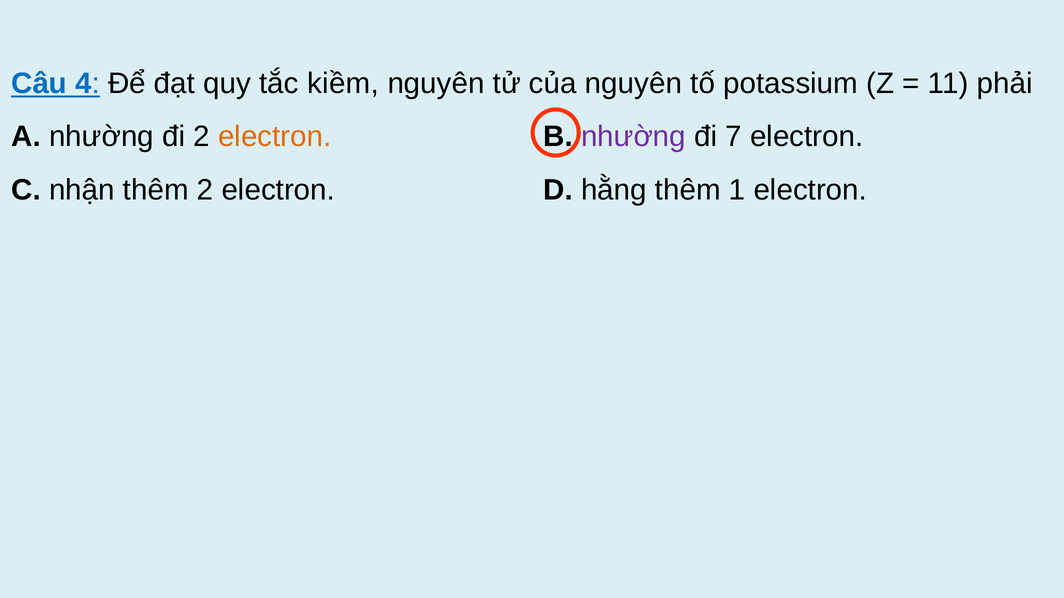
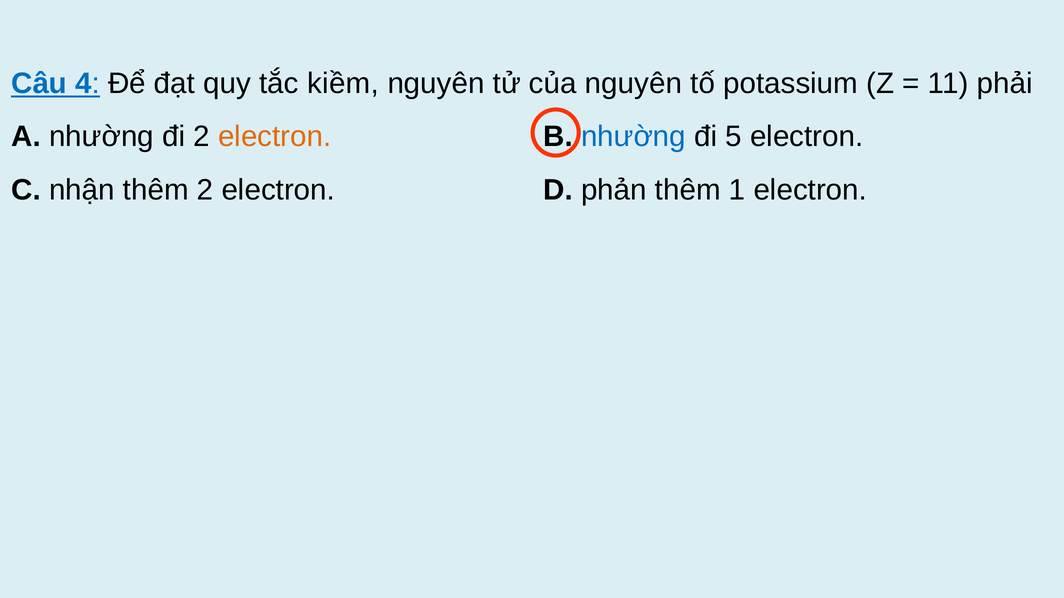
nhường at (633, 137) colour: purple -> blue
7: 7 -> 5
hằng: hằng -> phản
